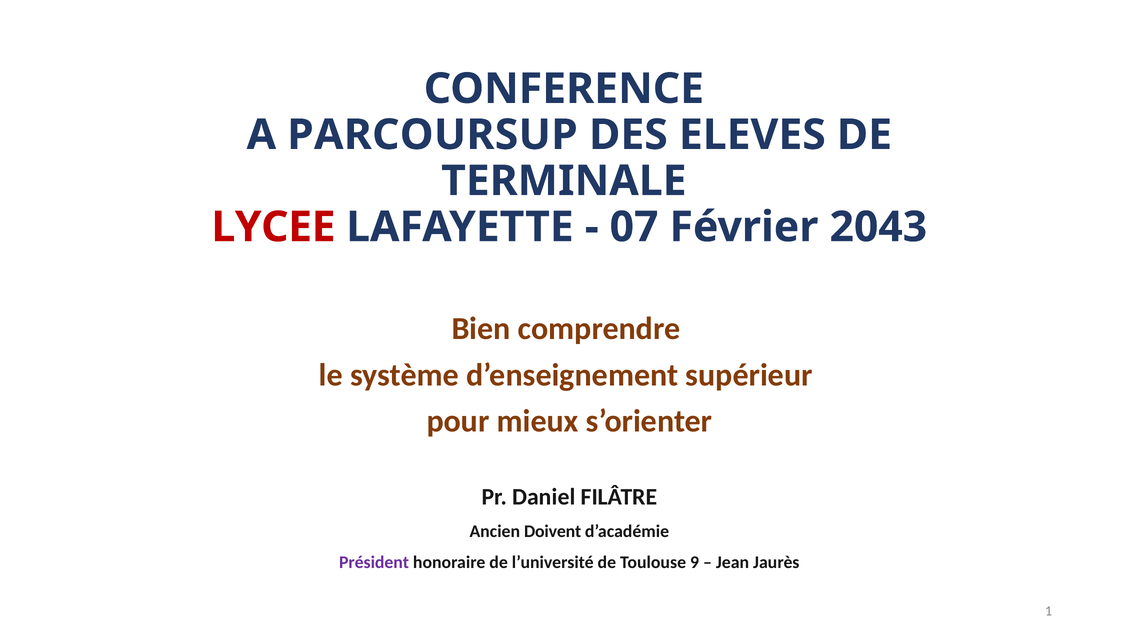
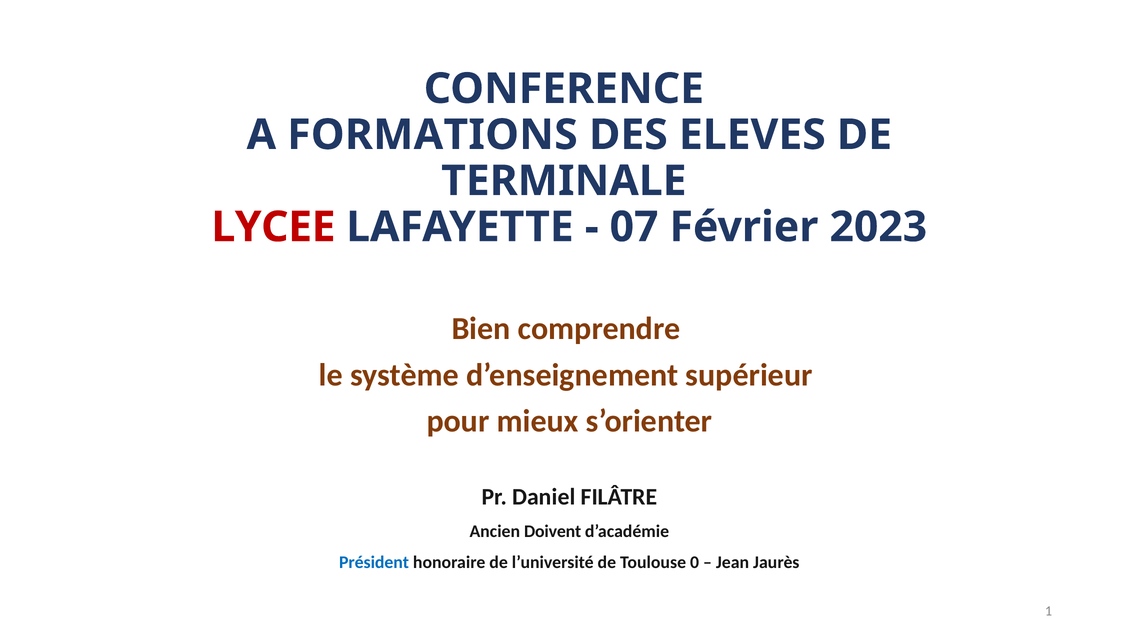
PARCOURSUP: PARCOURSUP -> FORMATIONS
2043: 2043 -> 2023
Président colour: purple -> blue
9: 9 -> 0
